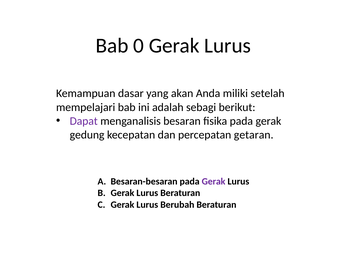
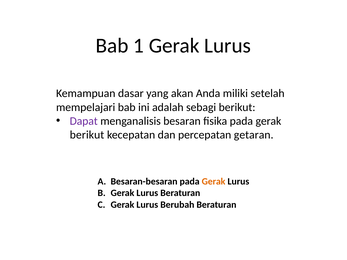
0: 0 -> 1
gedung at (87, 135): gedung -> berikut
Gerak at (214, 182) colour: purple -> orange
